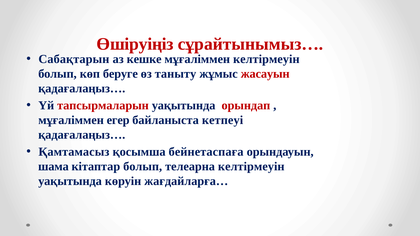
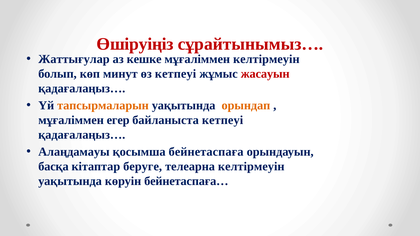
Сабақтарын: Сабақтарын -> Жаттығулар
беруге: беруге -> минут
өз таныту: таныту -> кетпеуі
тапсырмаларын colour: red -> orange
орындап colour: red -> orange
Қамтамасыз: Қамтамасыз -> Алаңдамауы
шама: шама -> басқа
кітаптар болып: болып -> беруге
жағдайларға…: жағдайларға… -> бейнетаспаға…
